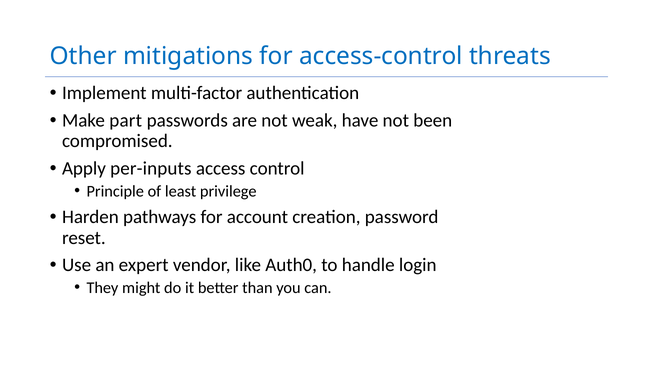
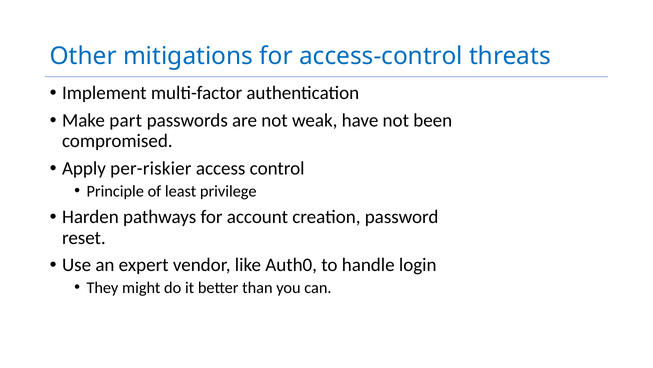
per-inputs: per-inputs -> per-riskier
